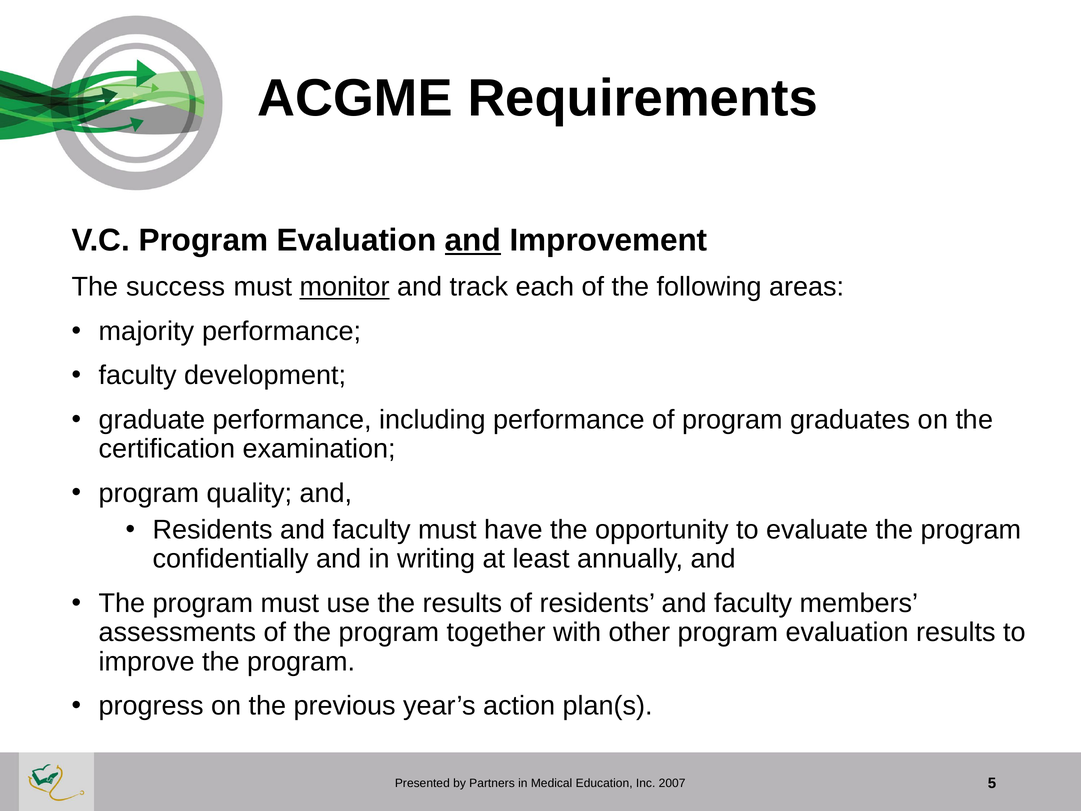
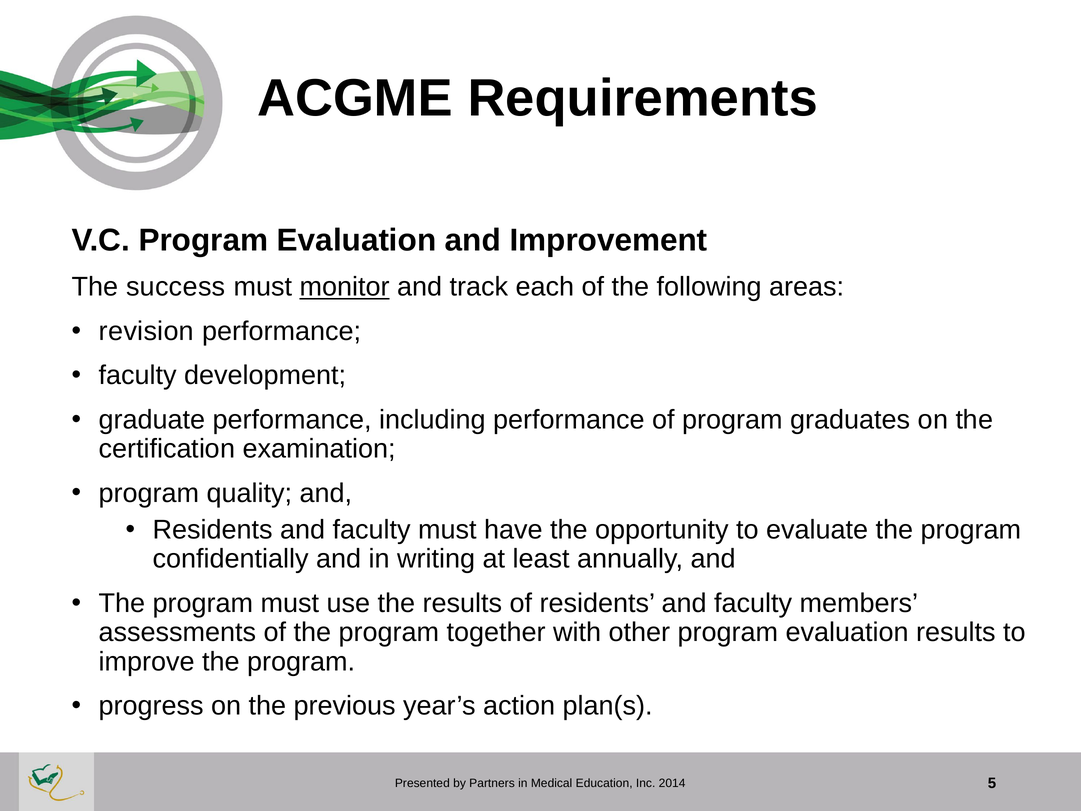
and at (473, 240) underline: present -> none
majority: majority -> revision
2007: 2007 -> 2014
